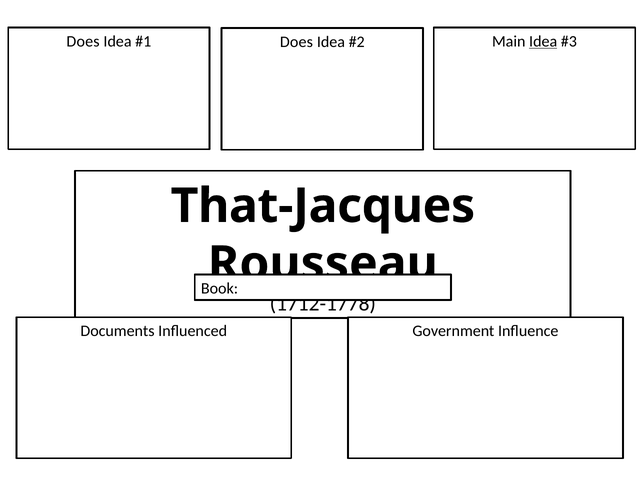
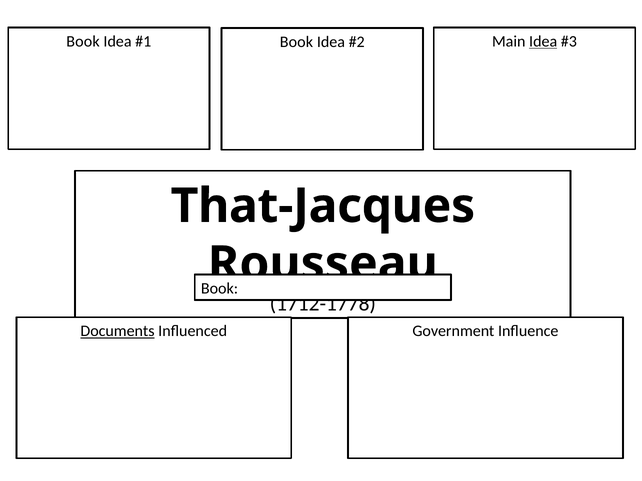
Does at (83, 41): Does -> Book
Does at (296, 42): Does -> Book
Documents underline: none -> present
